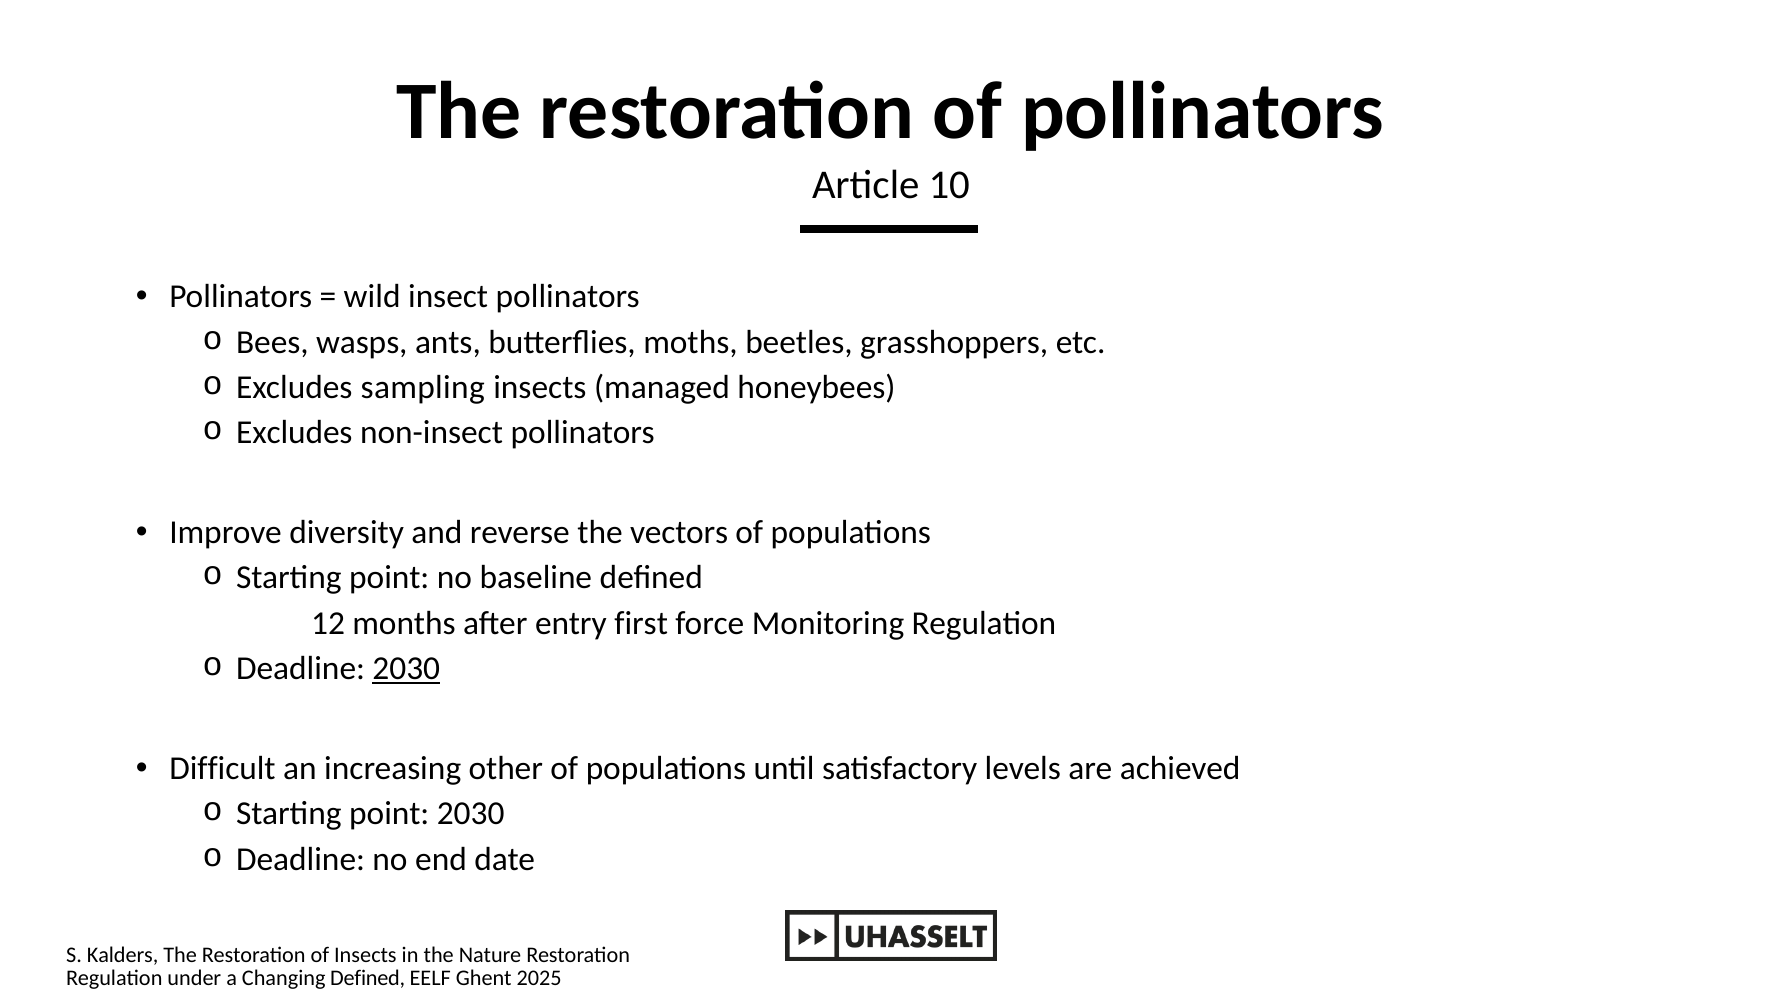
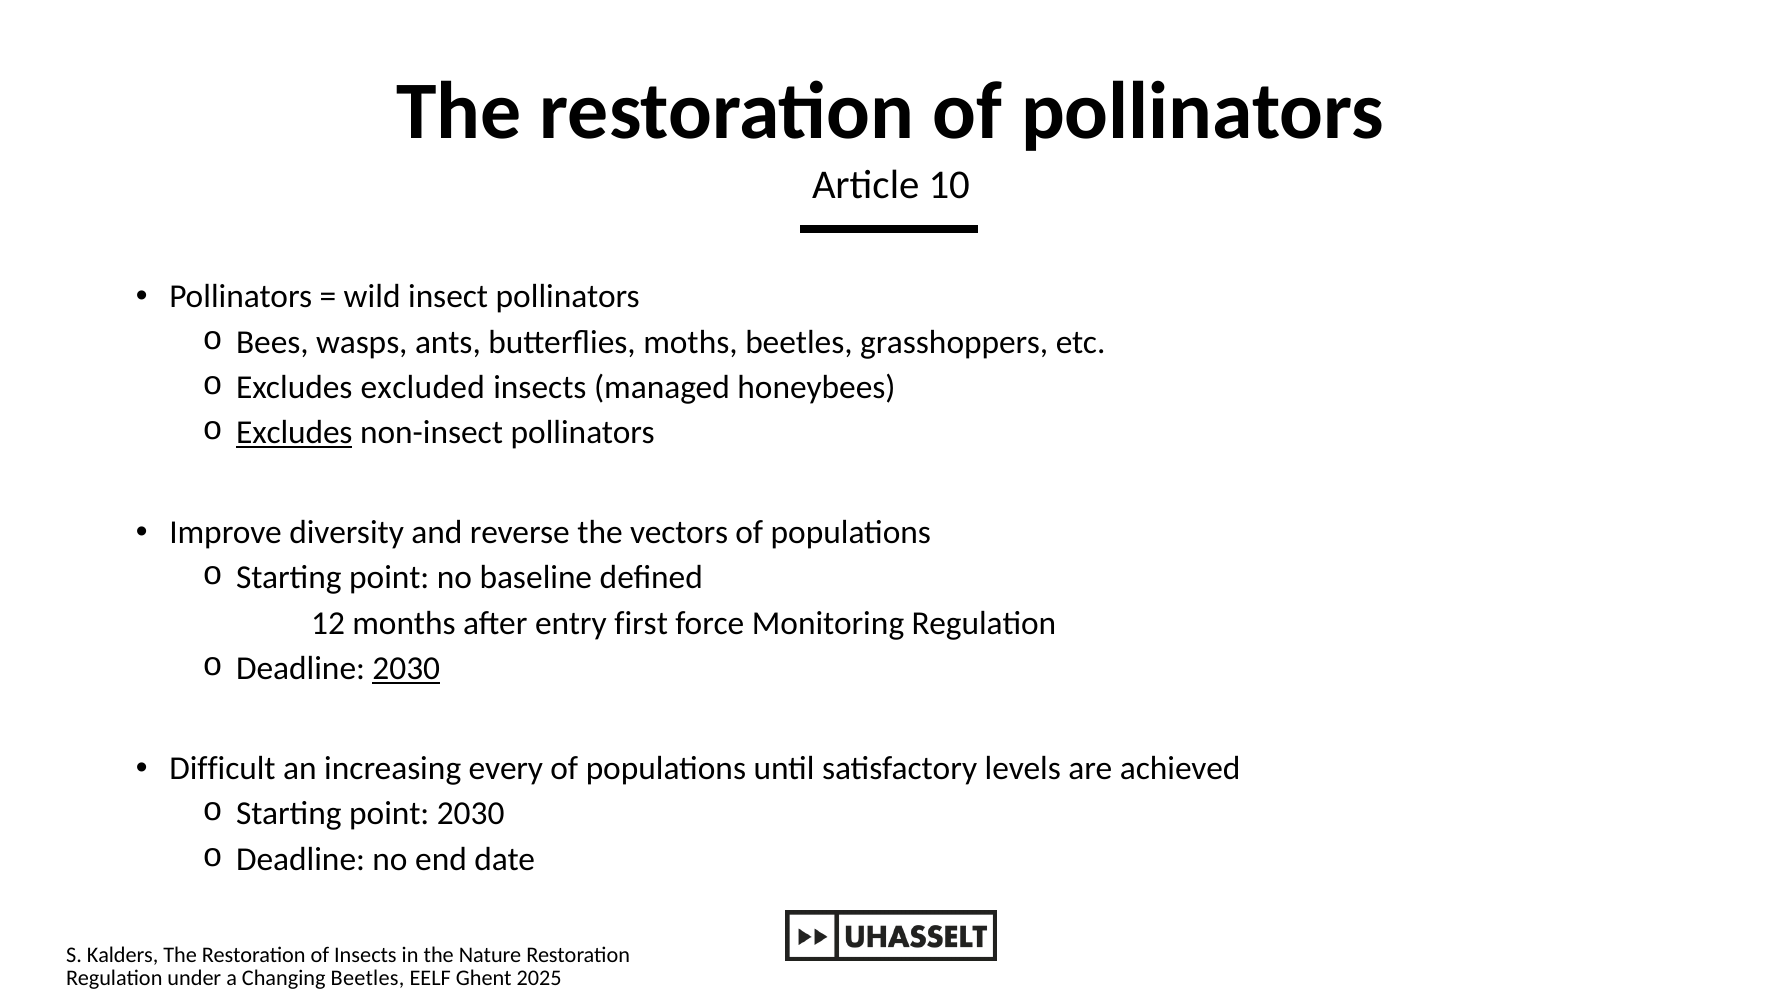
sampling: sampling -> excluded
Excludes at (294, 433) underline: none -> present
other: other -> every
Changing Defined: Defined -> Beetles
